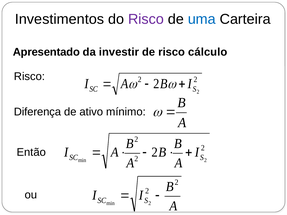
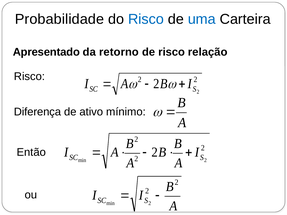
Investimentos: Investimentos -> Probabilidade
Risco at (146, 19) colour: purple -> blue
investir: investir -> retorno
cálculo: cálculo -> relação
